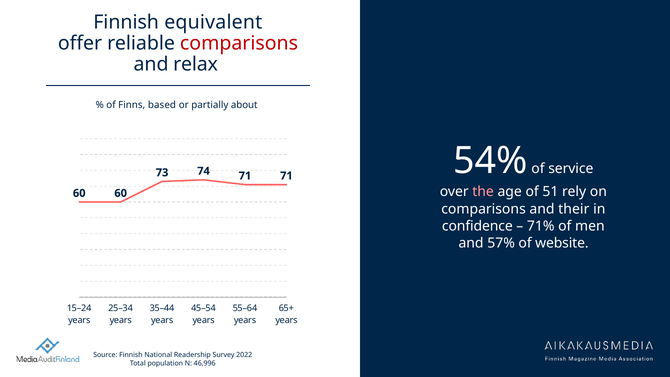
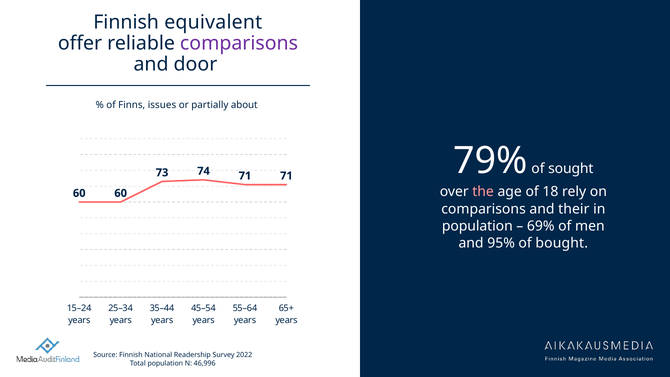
comparisons at (239, 43) colour: red -> purple
relax: relax -> door
based: based -> issues
54%: 54% -> 79%
service: service -> sought
51: 51 -> 18
confidence at (477, 226): confidence -> population
71%: 71% -> 69%
57%: 57% -> 95%
website: website -> bought
